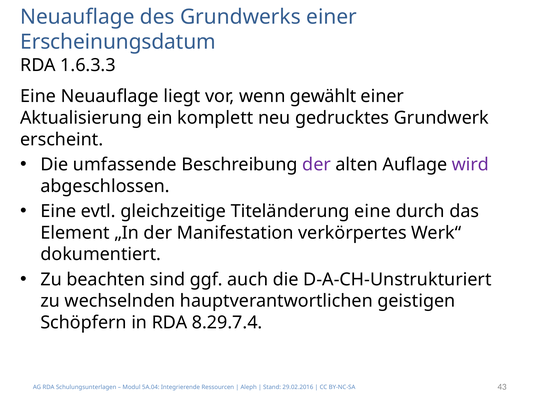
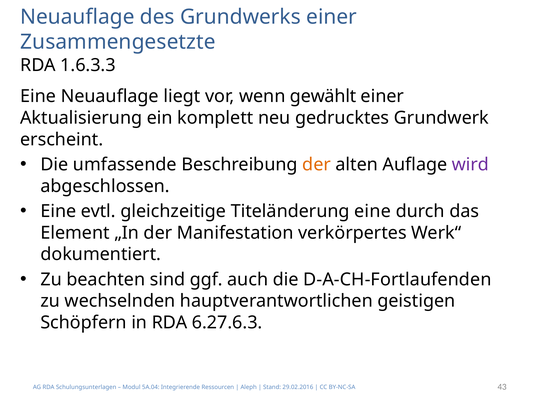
Erscheinungsdatum: Erscheinungsdatum -> Zusammengesetzte
der at (317, 165) colour: purple -> orange
D-A-CH-Unstrukturiert: D-A-CH-Unstrukturiert -> D-A-CH-Fortlaufenden
8.29.7.4: 8.29.7.4 -> 6.27.6.3
